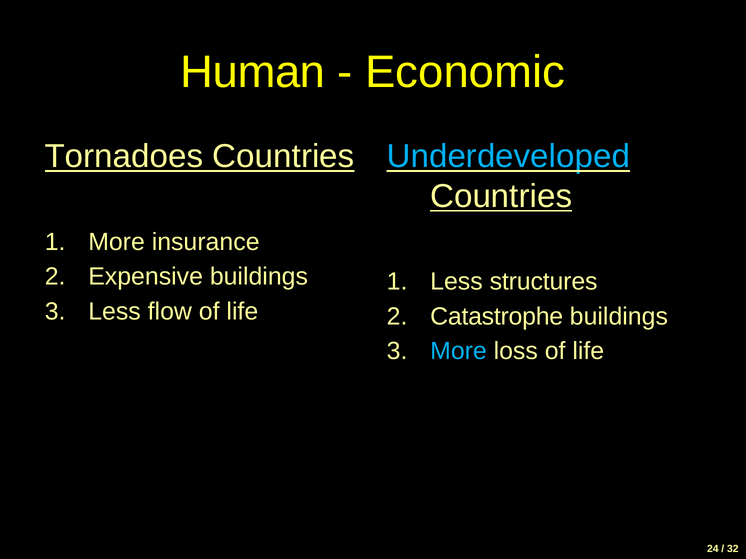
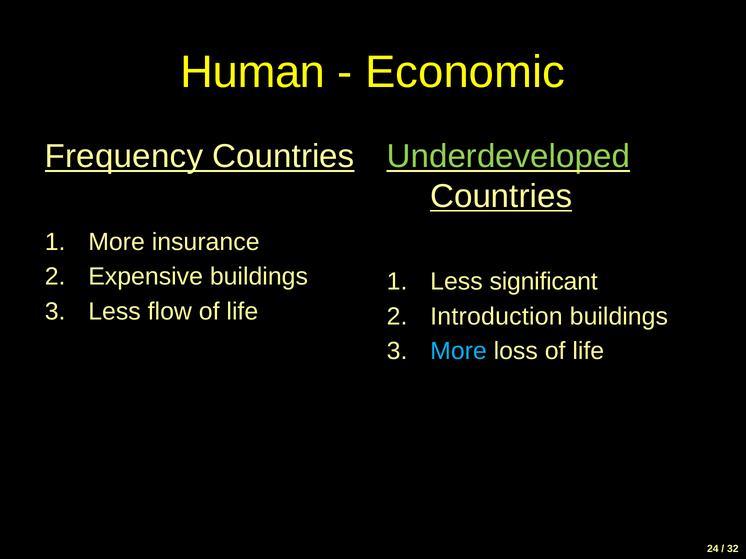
Tornadoes: Tornadoes -> Frequency
Underdeveloped colour: light blue -> light green
structures: structures -> significant
Catastrophe: Catastrophe -> Introduction
